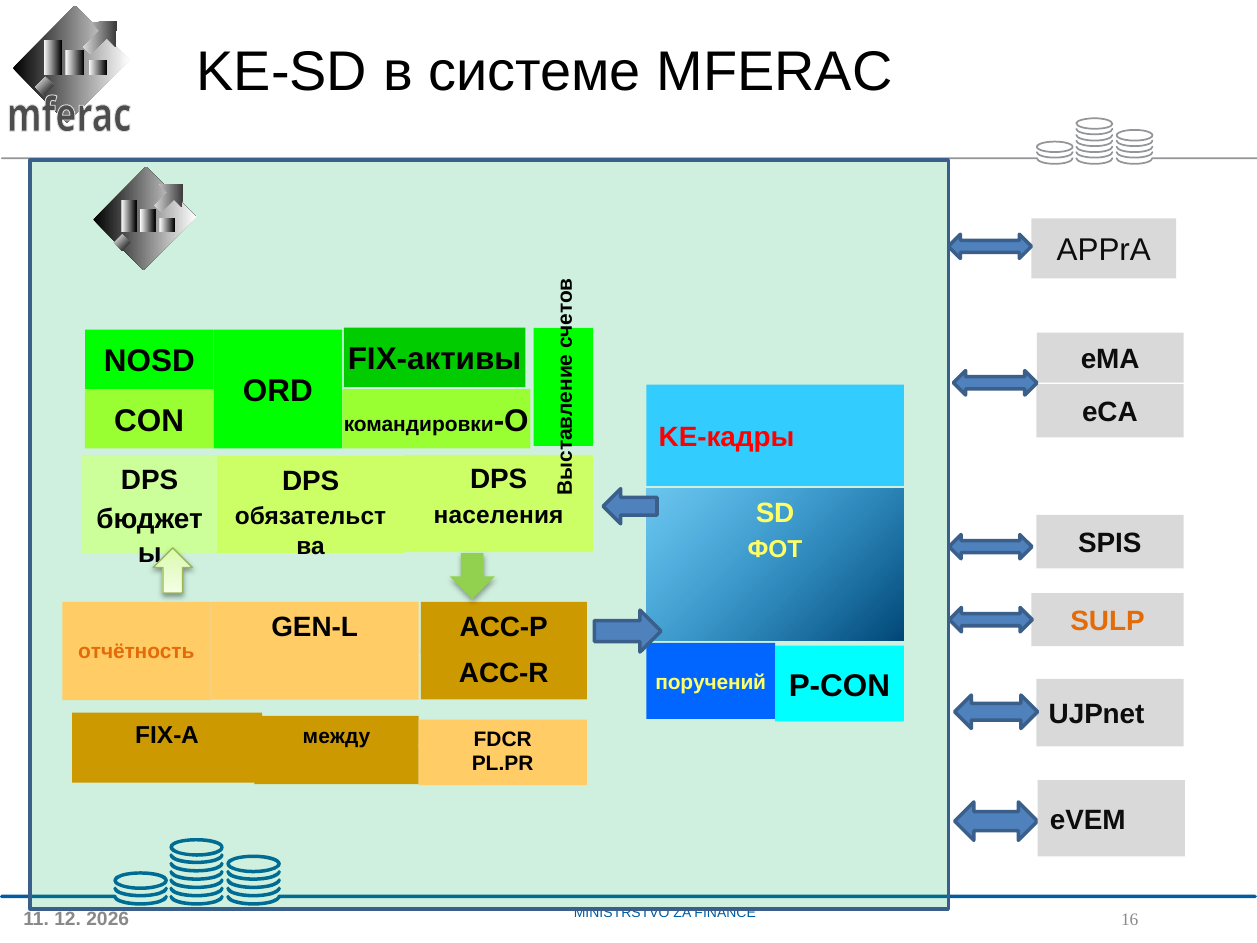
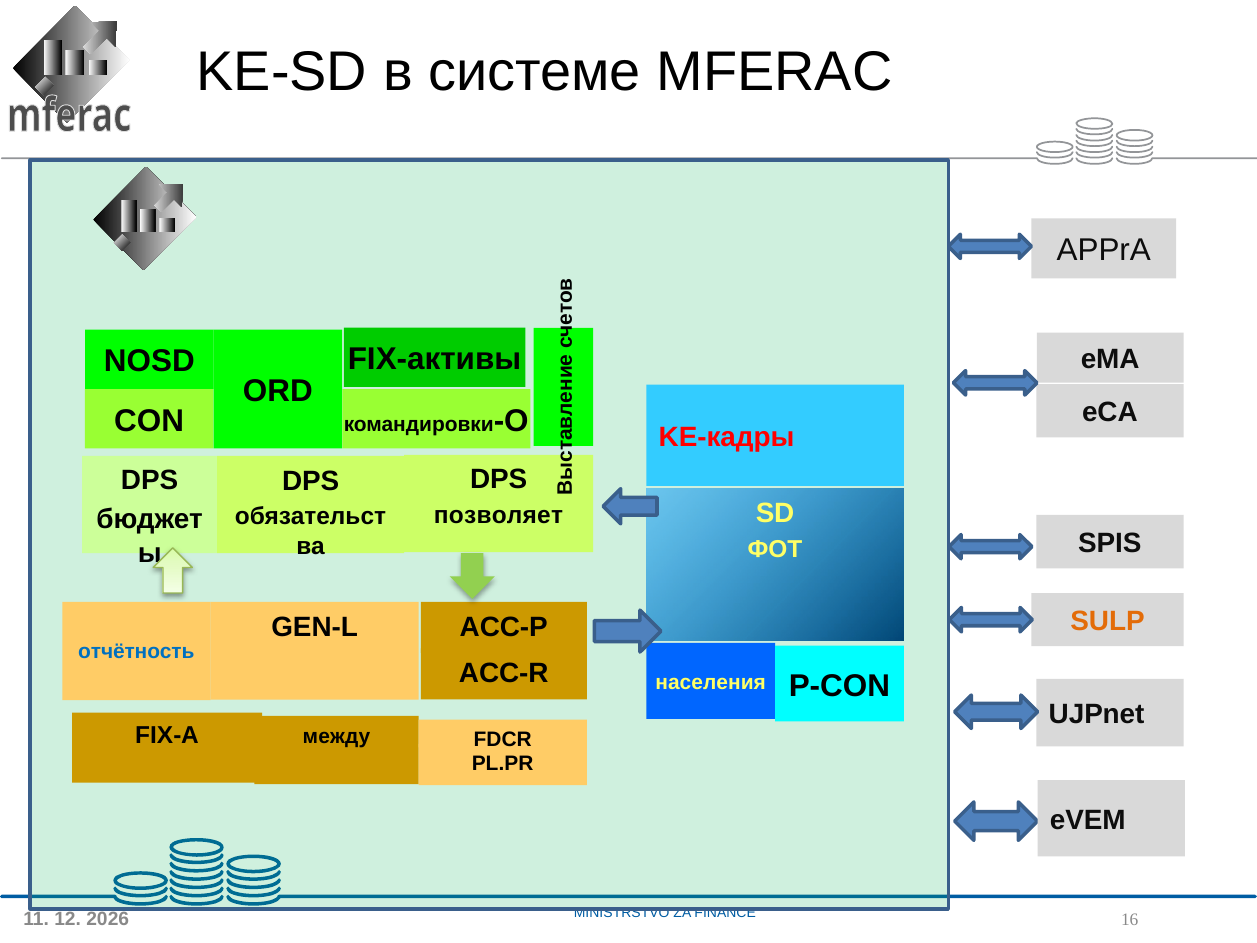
населения: населения -> позволяет
отчётность colour: orange -> blue
поручений: поручений -> населения
